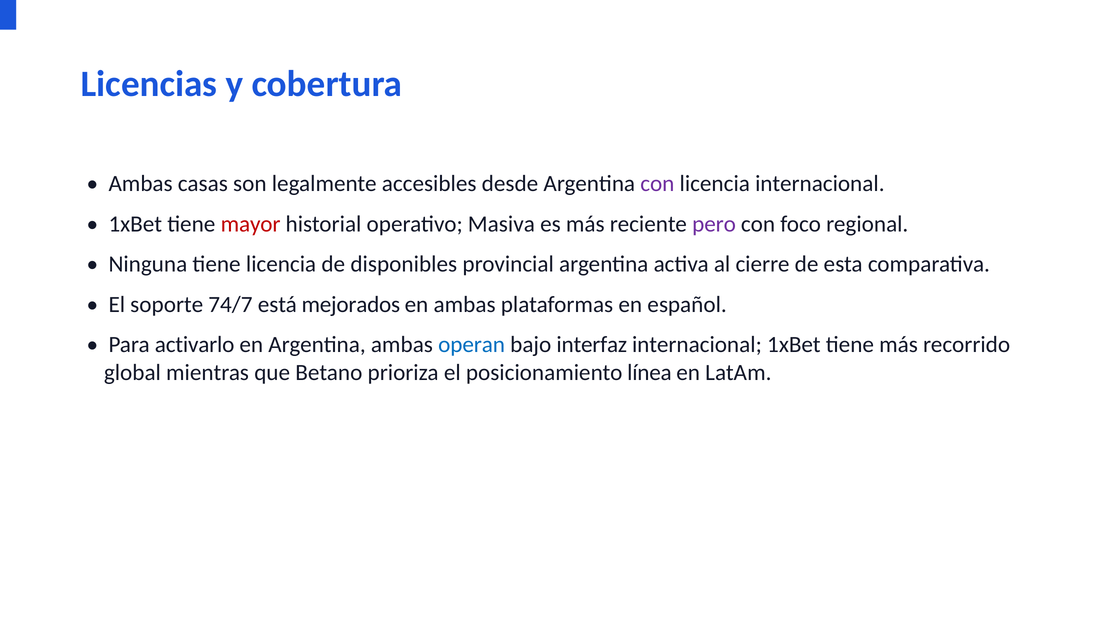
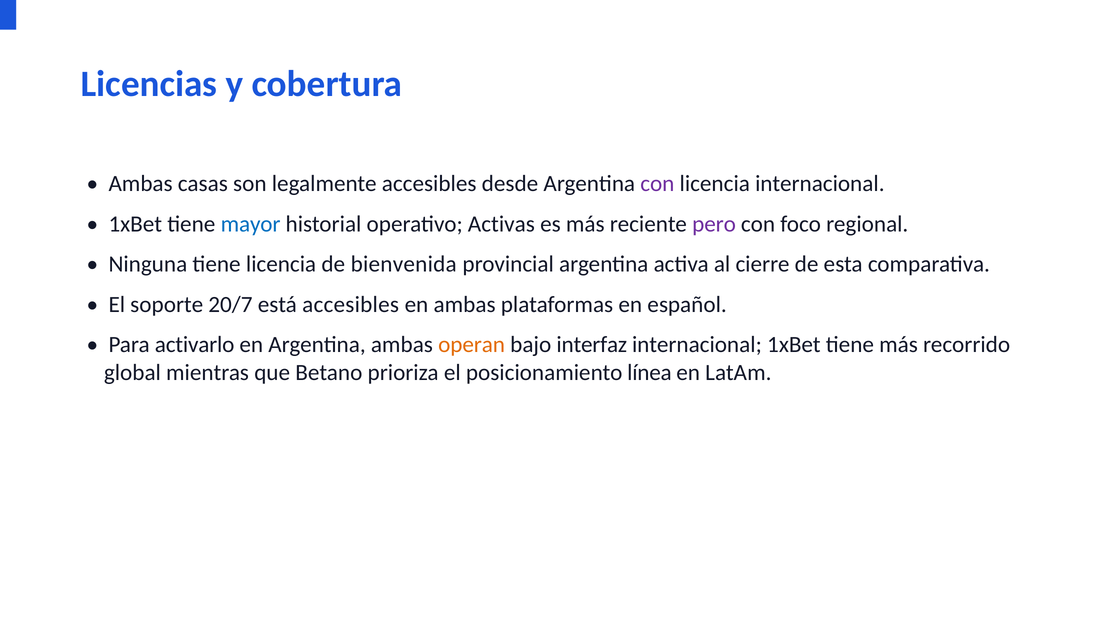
mayor colour: red -> blue
Masiva: Masiva -> Activas
disponibles: disponibles -> bienvenida
74/7: 74/7 -> 20/7
está mejorados: mejorados -> accesibles
operan colour: blue -> orange
